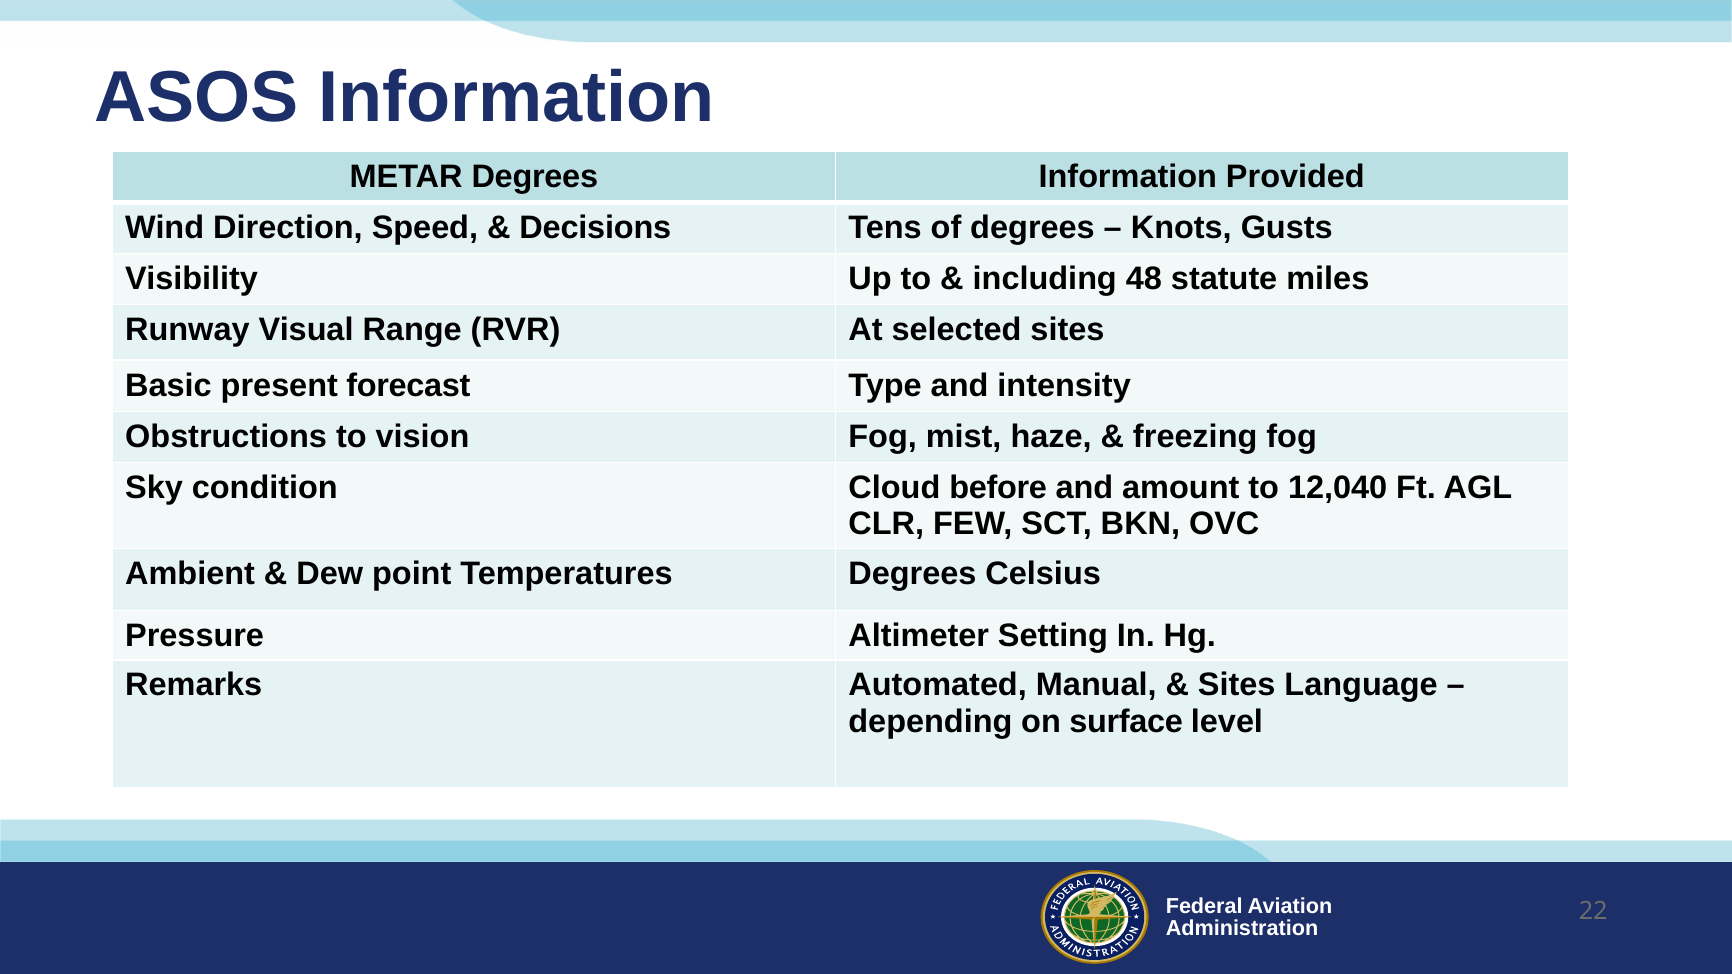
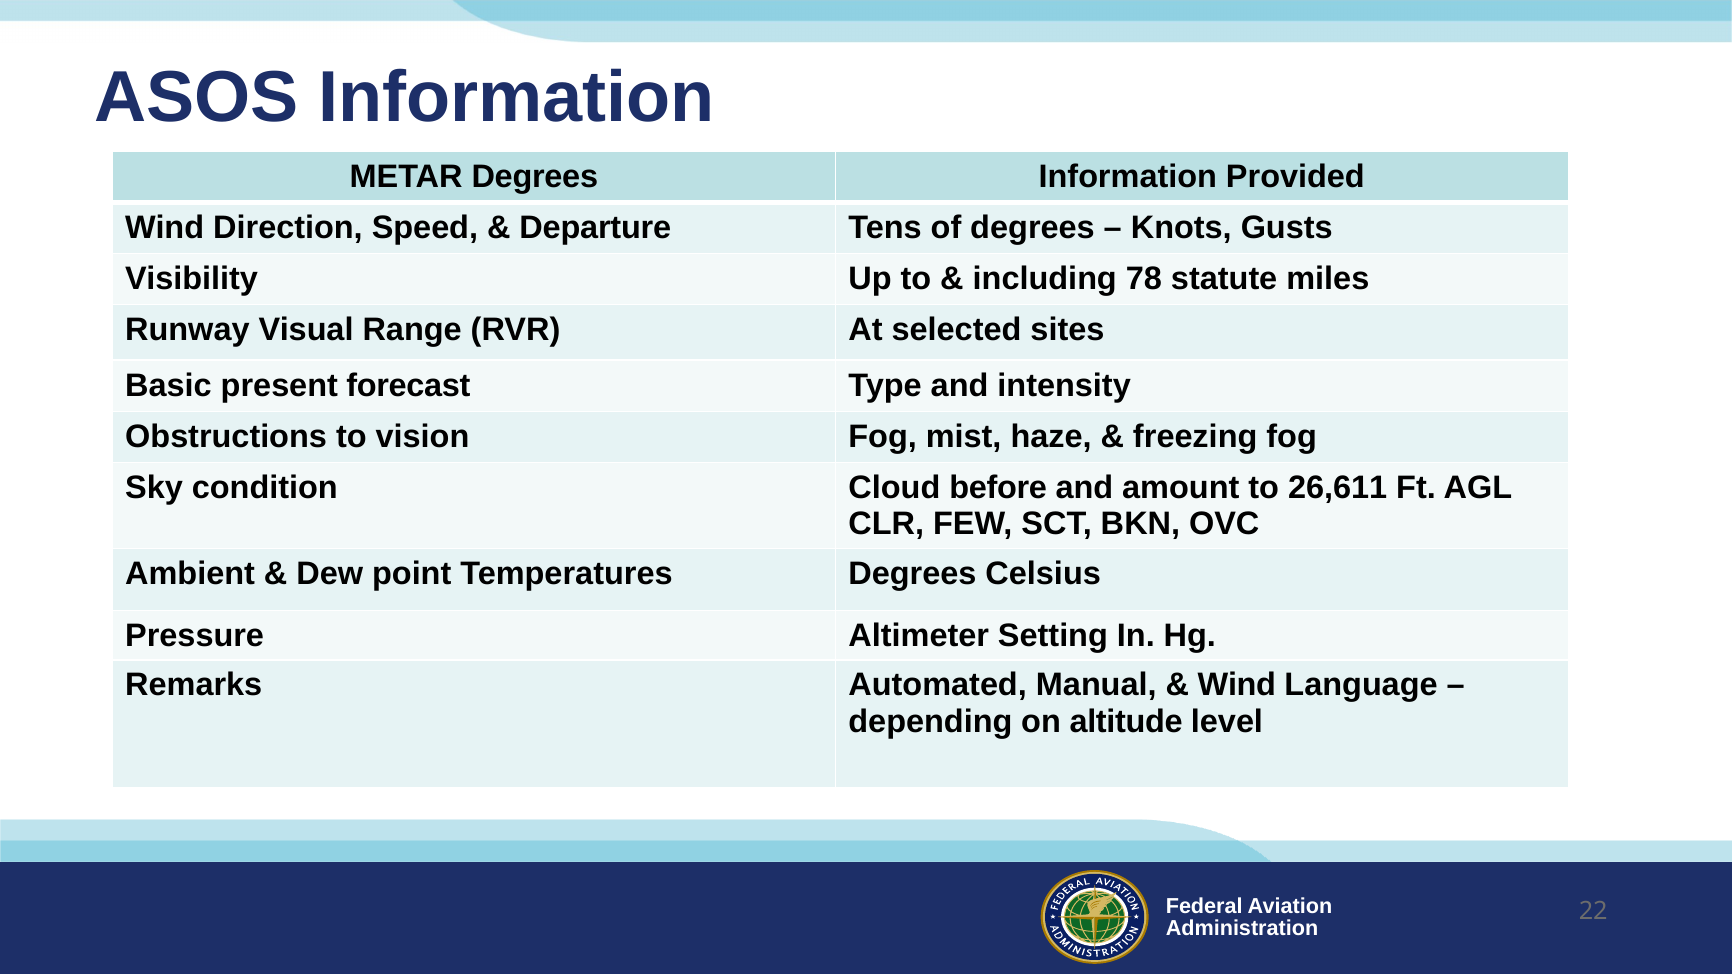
Decisions: Decisions -> Departure
48: 48 -> 78
12,040: 12,040 -> 26,611
Sites at (1237, 685): Sites -> Wind
surface: surface -> altitude
